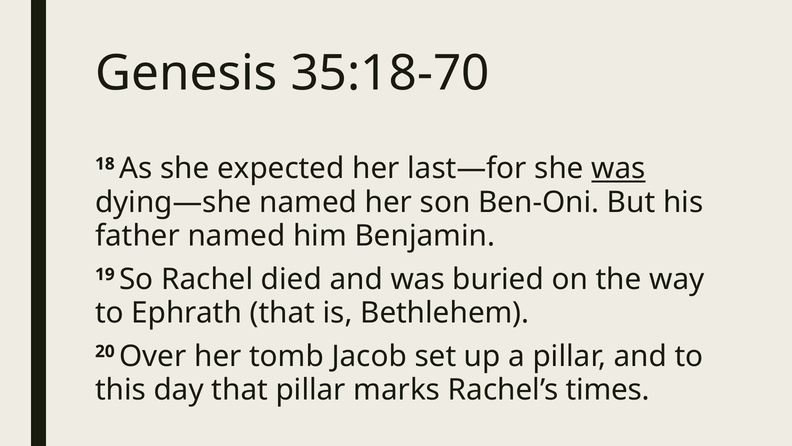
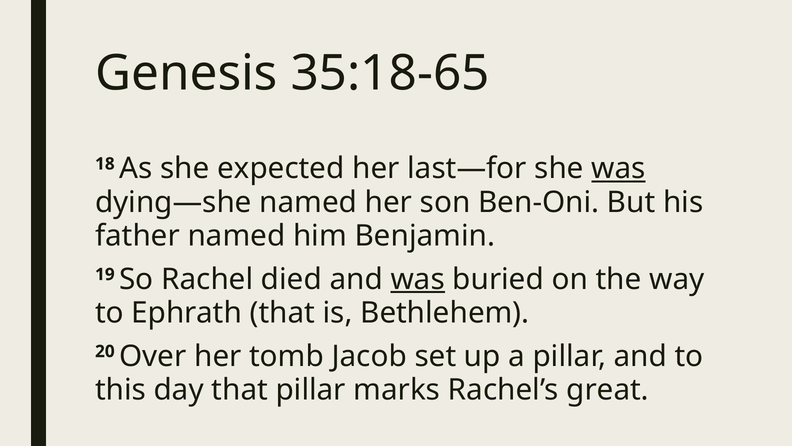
35:18-70: 35:18-70 -> 35:18-65
was at (418, 279) underline: none -> present
times: times -> great
